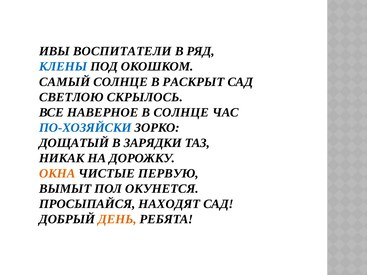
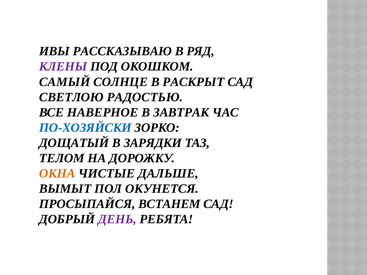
ВОСПИТАТЕЛИ: ВОСПИТАТЕЛИ -> РАССКАЗЫВАЮ
КЛЕНЫ colour: blue -> purple
СКРЫЛОСЬ: СКРЫЛОСЬ -> РАДОСТЬЮ
В СОЛНЦЕ: СОЛНЦЕ -> ЗАВТРАК
НИКАК: НИКАК -> ТЕЛОМ
ПЕРВУЮ: ПЕРВУЮ -> ДАЛЬШЕ
НАХОДЯТ: НАХОДЯТ -> ВСТАНЕМ
ДЕНЬ colour: orange -> purple
